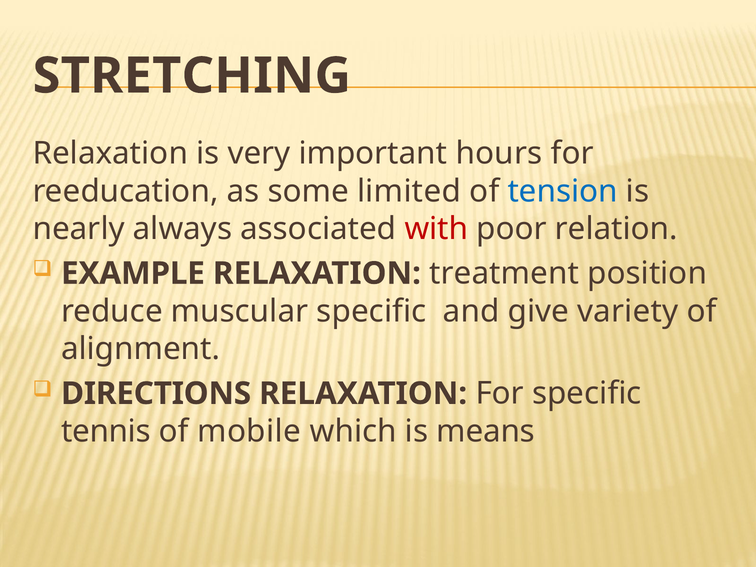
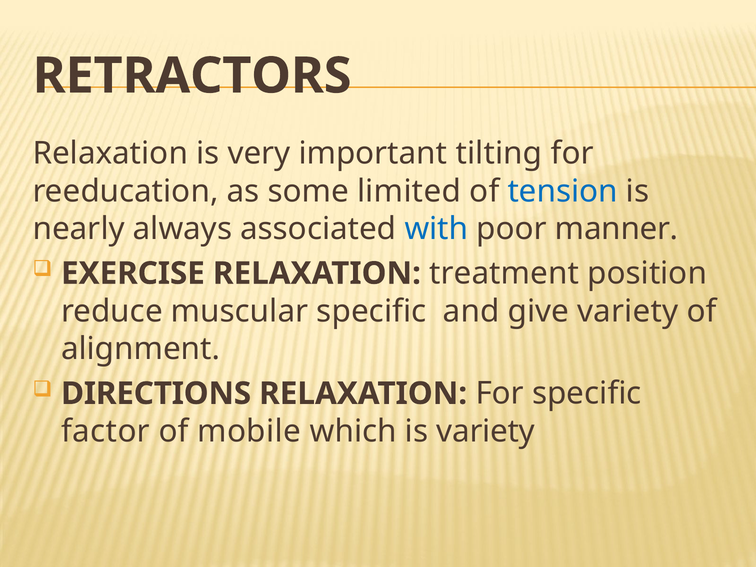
STRETCHING: STRETCHING -> RETRACTORS
hours: hours -> tilting
with colour: red -> blue
relation: relation -> manner
EXAMPLE: EXAMPLE -> EXERCISE
tennis: tennis -> factor
is means: means -> variety
